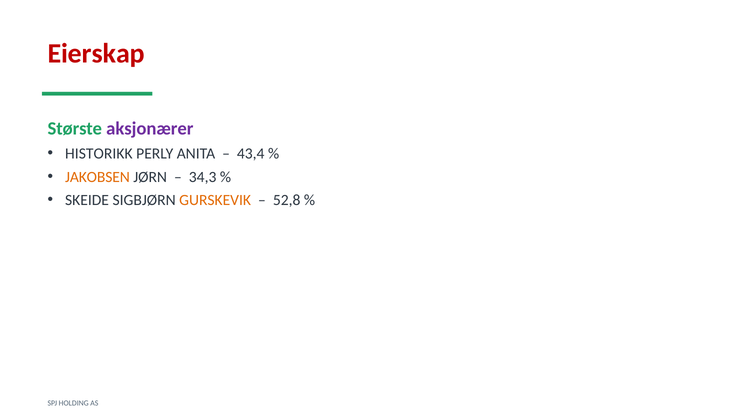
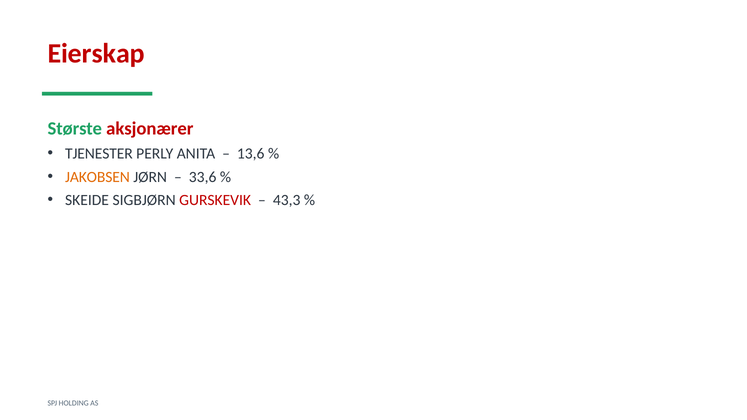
aksjonærer colour: purple -> red
HISTORIKK: HISTORIKK -> TJENESTER
43,4: 43,4 -> 13,6
34,3: 34,3 -> 33,6
GURSKEVIK colour: orange -> red
52,8: 52,8 -> 43,3
